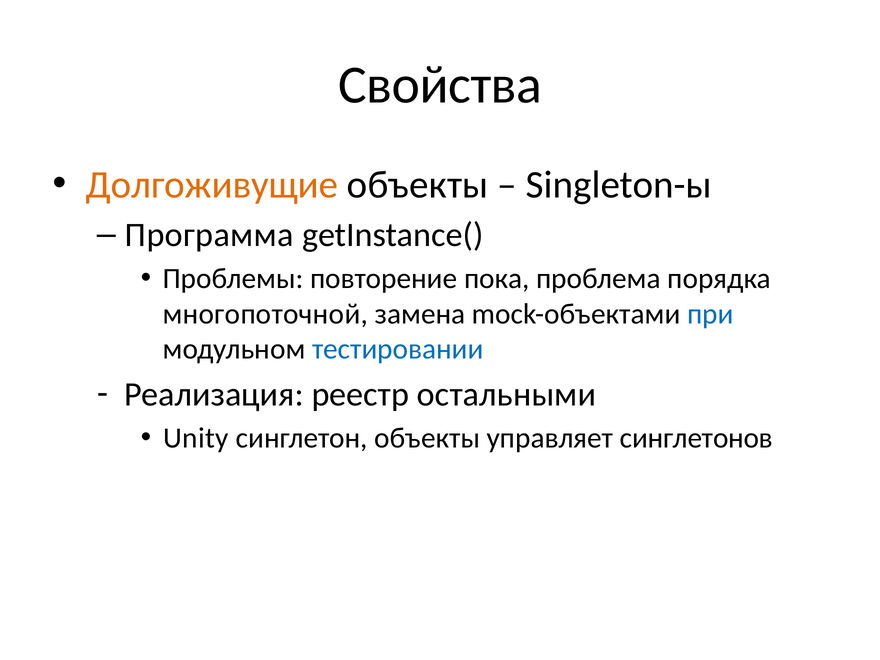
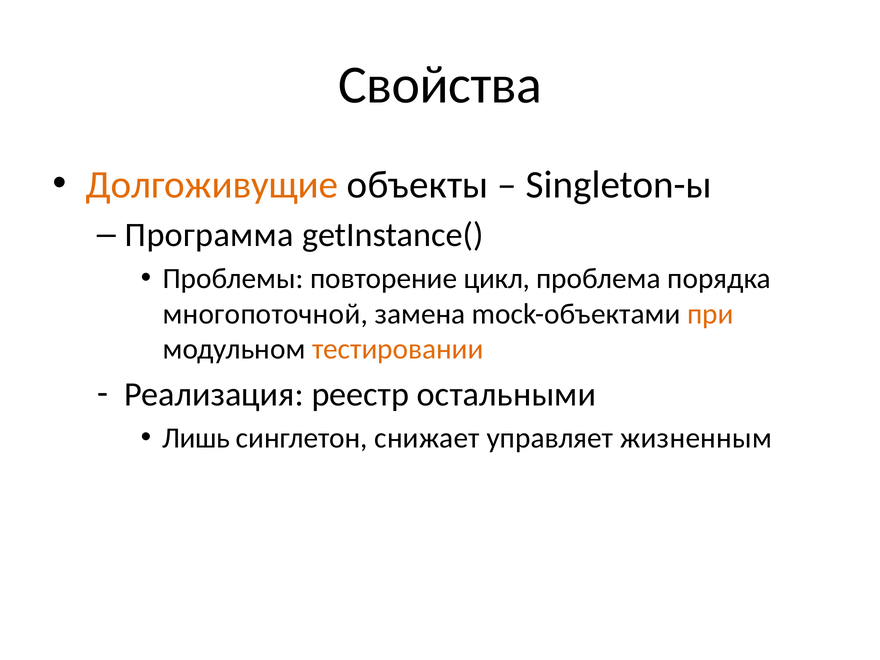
пока: пока -> цикл
при colour: blue -> orange
тестировании colour: blue -> orange
Unity: Unity -> Лишь
синглетон объекты: объекты -> снижает
синглетонов: синглетонов -> жизненным
